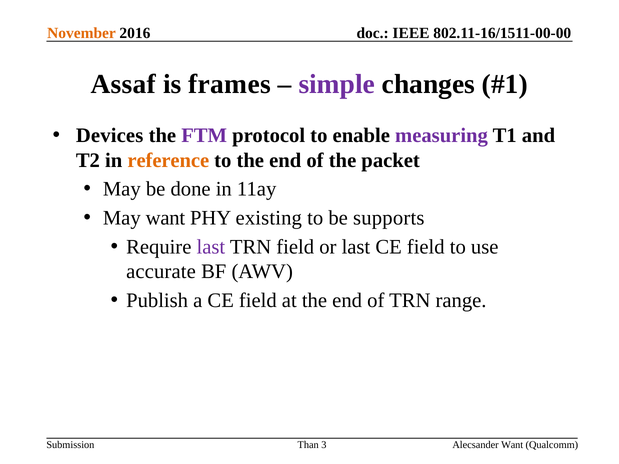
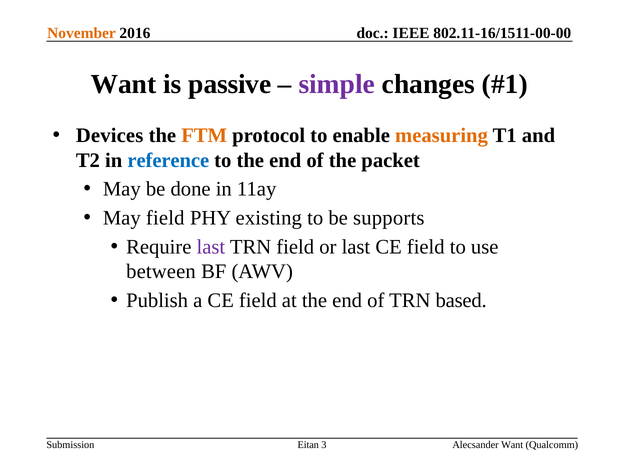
Assaf at (123, 84): Assaf -> Want
frames: frames -> passive
FTM colour: purple -> orange
measuring colour: purple -> orange
reference colour: orange -> blue
May want: want -> field
accurate: accurate -> between
range: range -> based
Than: Than -> Eitan
